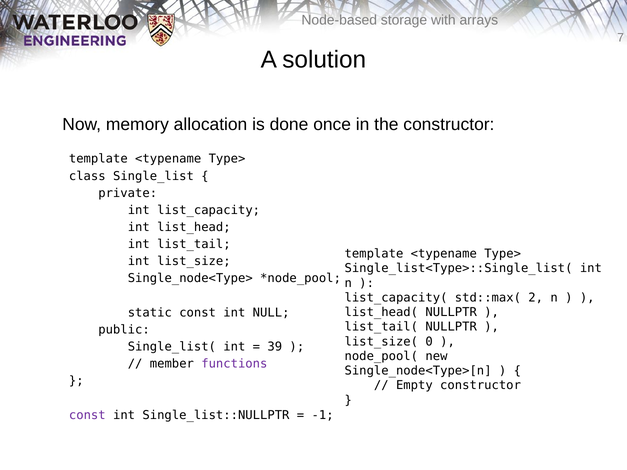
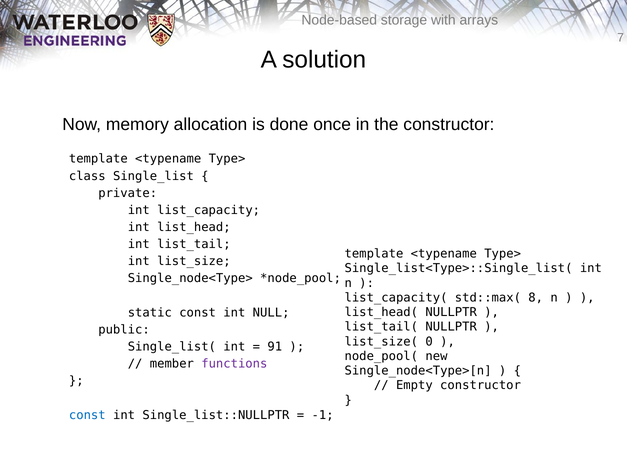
2: 2 -> 8
39: 39 -> 91
const at (87, 415) colour: purple -> blue
